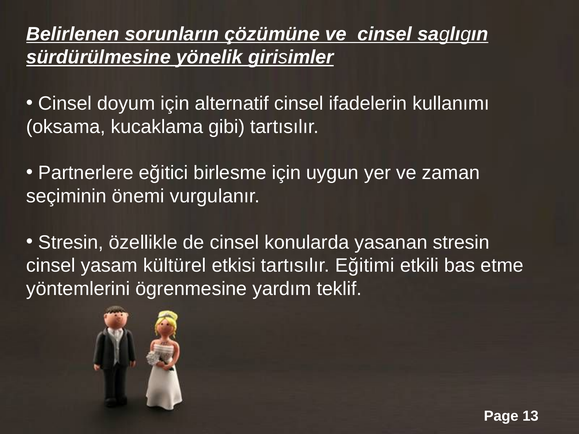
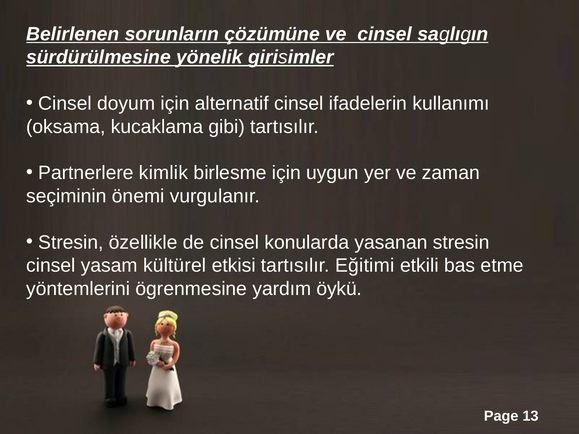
eğitici: eğitici -> kimlik
teklif: teklif -> öykü
